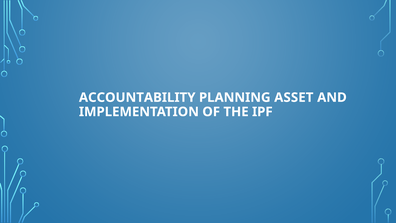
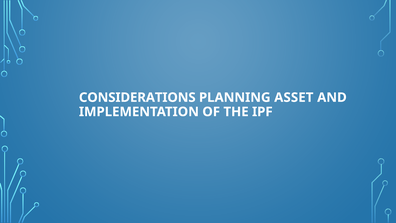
ACCOUNTABILITY: ACCOUNTABILITY -> CONSIDERATIONS
